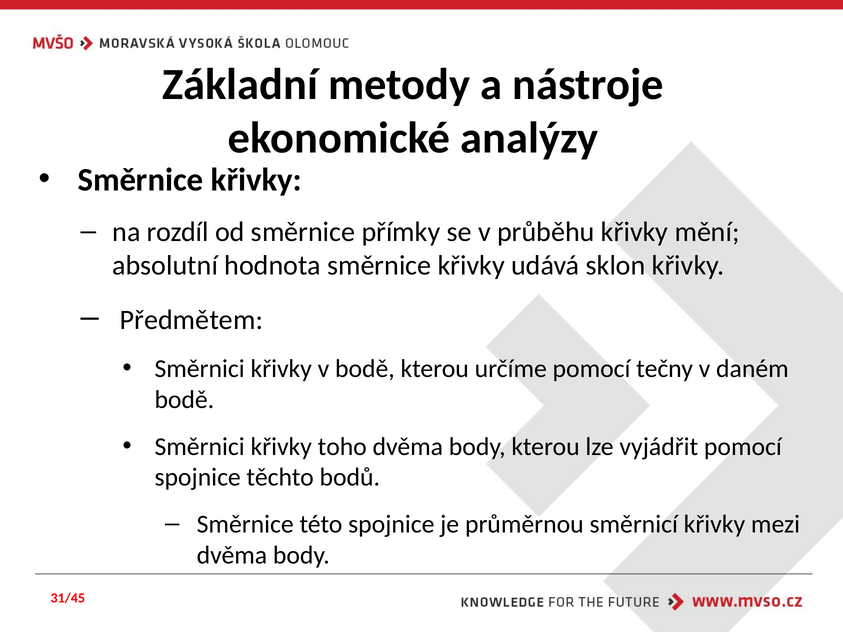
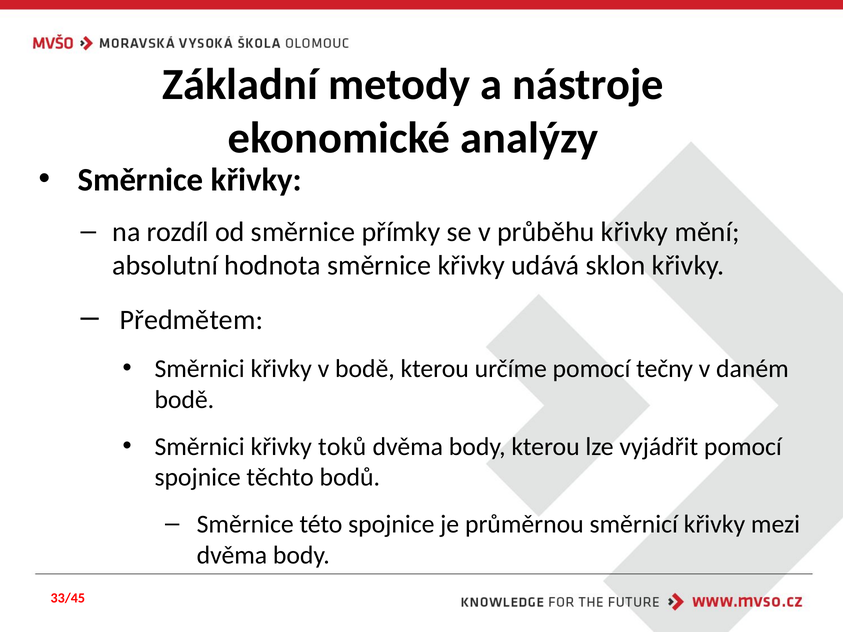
toho: toho -> toků
31/45: 31/45 -> 33/45
